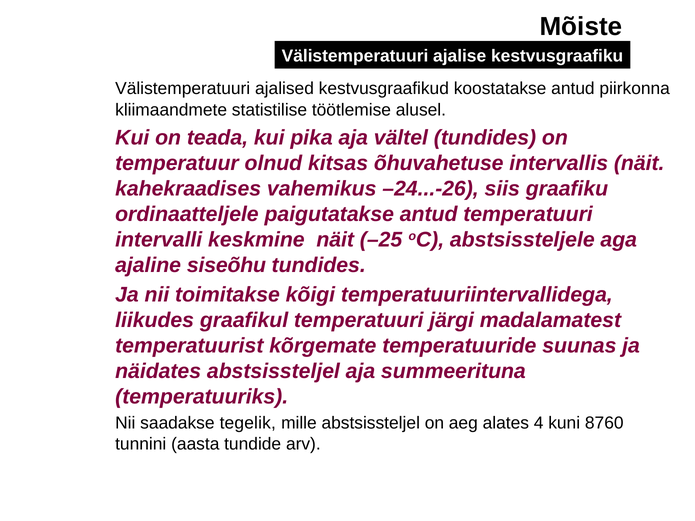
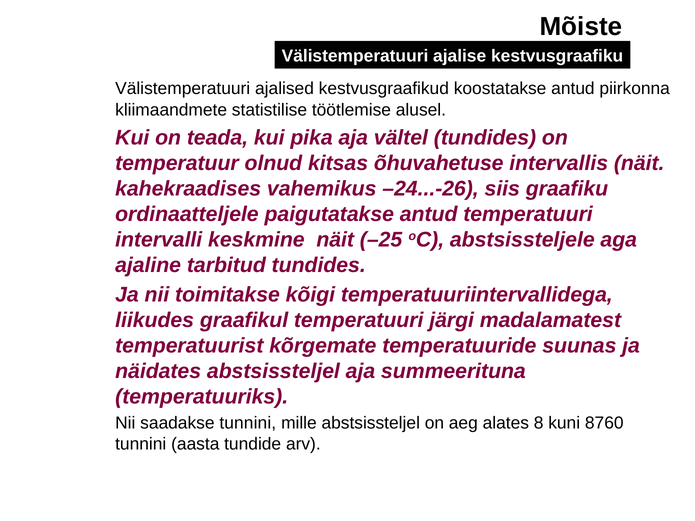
siseõhu: siseõhu -> tarbitud
saadakse tegelik: tegelik -> tunnini
4: 4 -> 8
